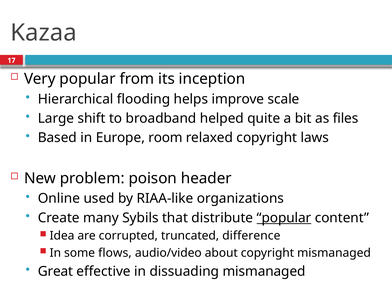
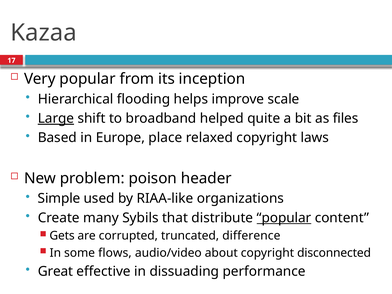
Large underline: none -> present
room: room -> place
Online: Online -> Simple
Idea: Idea -> Gets
copyright mismanaged: mismanaged -> disconnected
dissuading mismanaged: mismanaged -> performance
